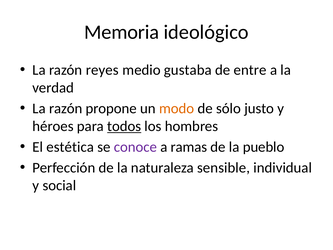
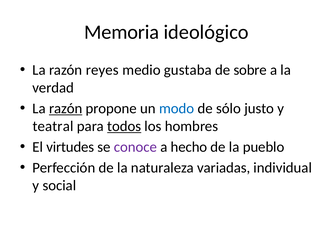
entre: entre -> sobre
razón at (66, 108) underline: none -> present
modo colour: orange -> blue
héroes: héroes -> teatral
estética: estética -> virtudes
ramas: ramas -> hecho
sensible: sensible -> variadas
